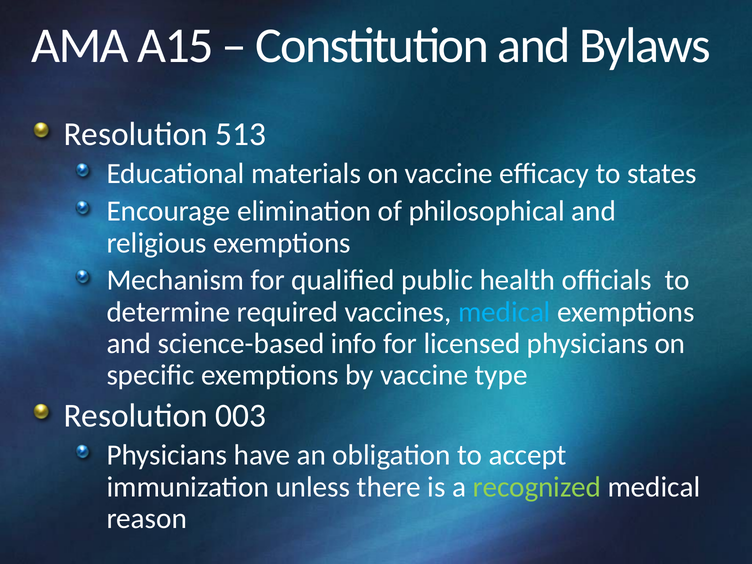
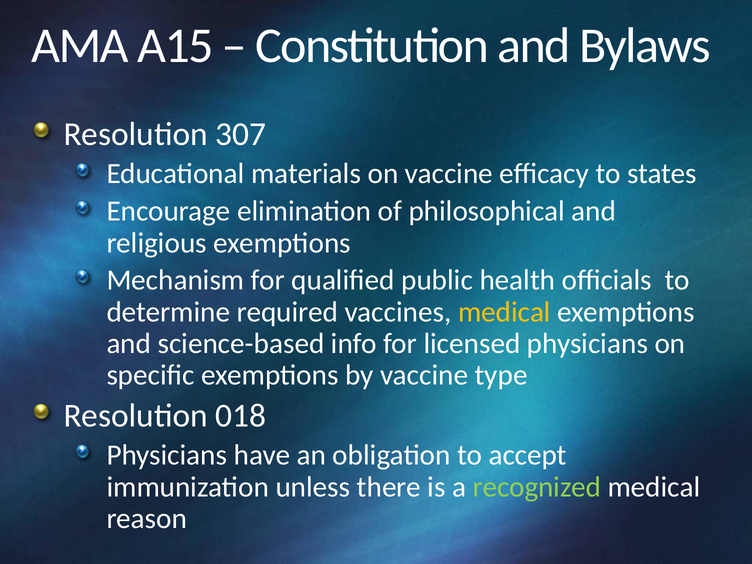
513: 513 -> 307
medical at (504, 312) colour: light blue -> yellow
003: 003 -> 018
